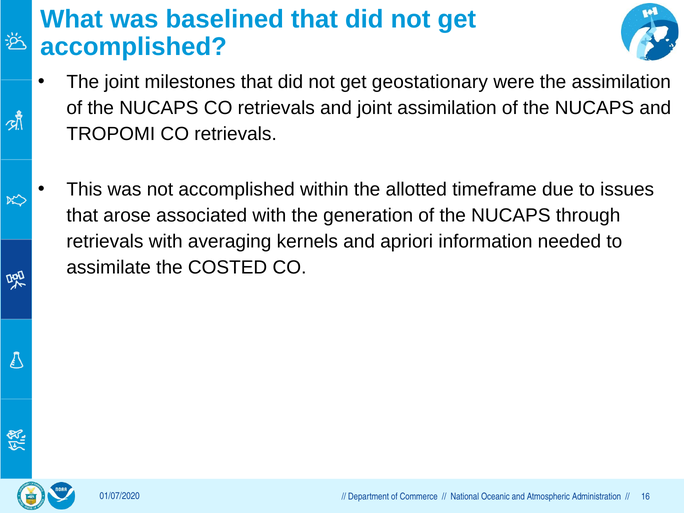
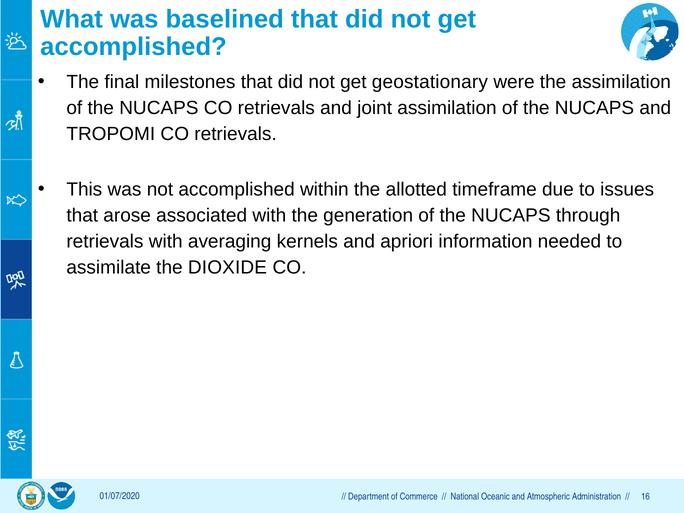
The joint: joint -> final
COSTED: COSTED -> DIOXIDE
